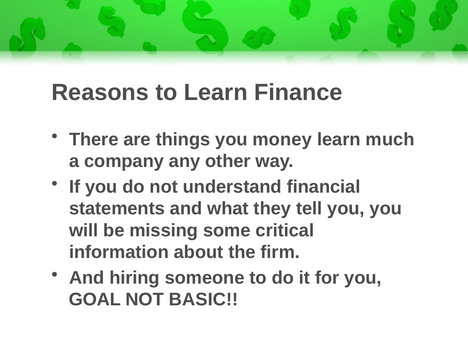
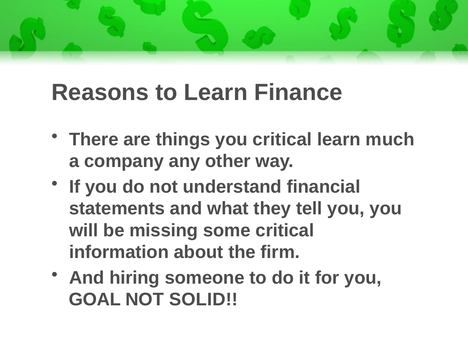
you money: money -> critical
BASIC: BASIC -> SOLID
